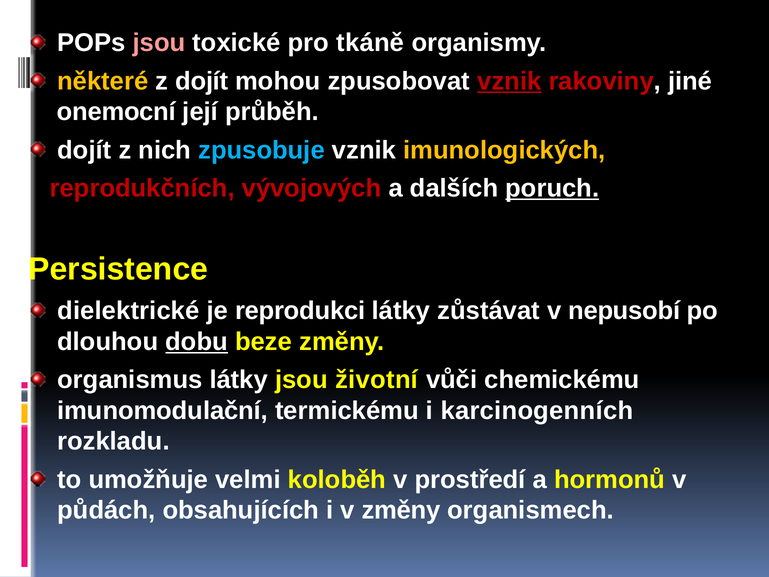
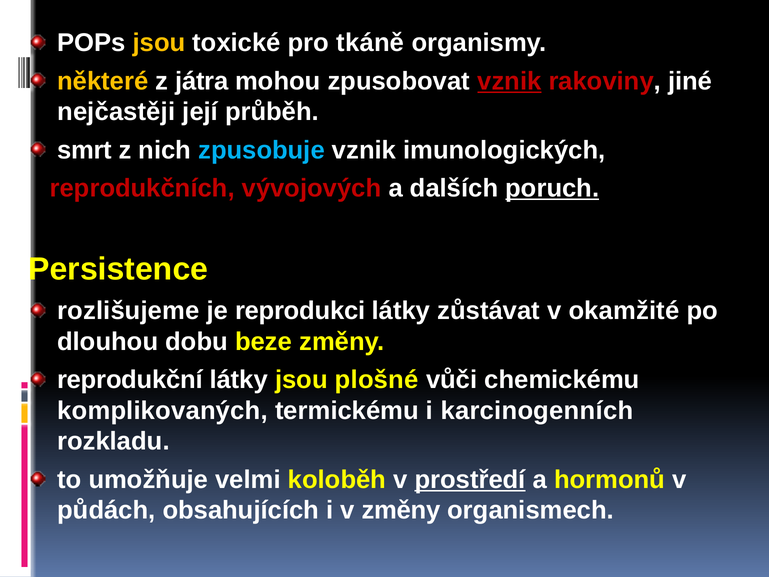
jsou at (159, 43) colour: pink -> yellow
z dojít: dojít -> játra
onemocní: onemocní -> nejčastěji
dojít at (84, 150): dojít -> smrt
imunologických colour: yellow -> white
dielektrické: dielektrické -> rozlišujeme
nepusobí: nepusobí -> okamžité
dobu underline: present -> none
organismus: organismus -> reprodukční
životní: životní -> plošné
imunomodulační: imunomodulační -> komplikovaných
prostředí underline: none -> present
